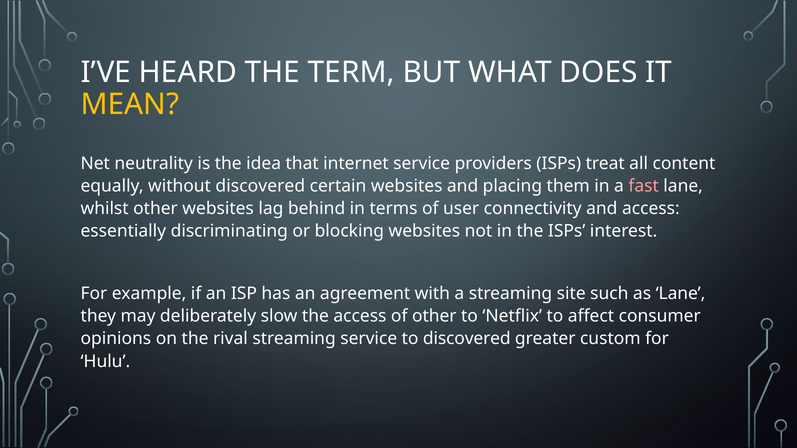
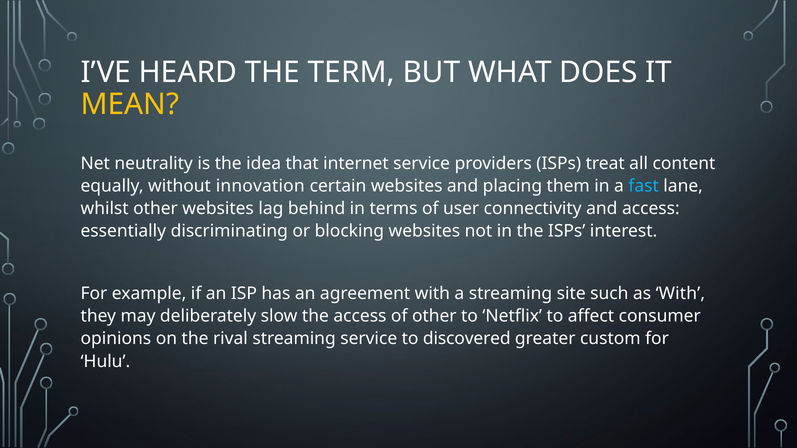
without discovered: discovered -> innovation
fast colour: pink -> light blue
as Lane: Lane -> With
